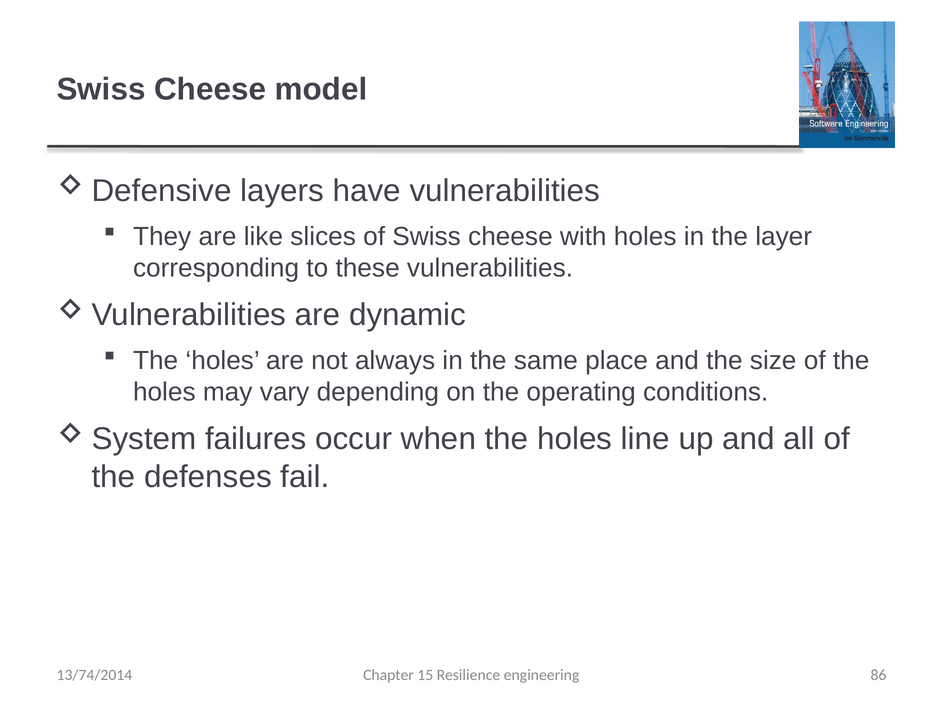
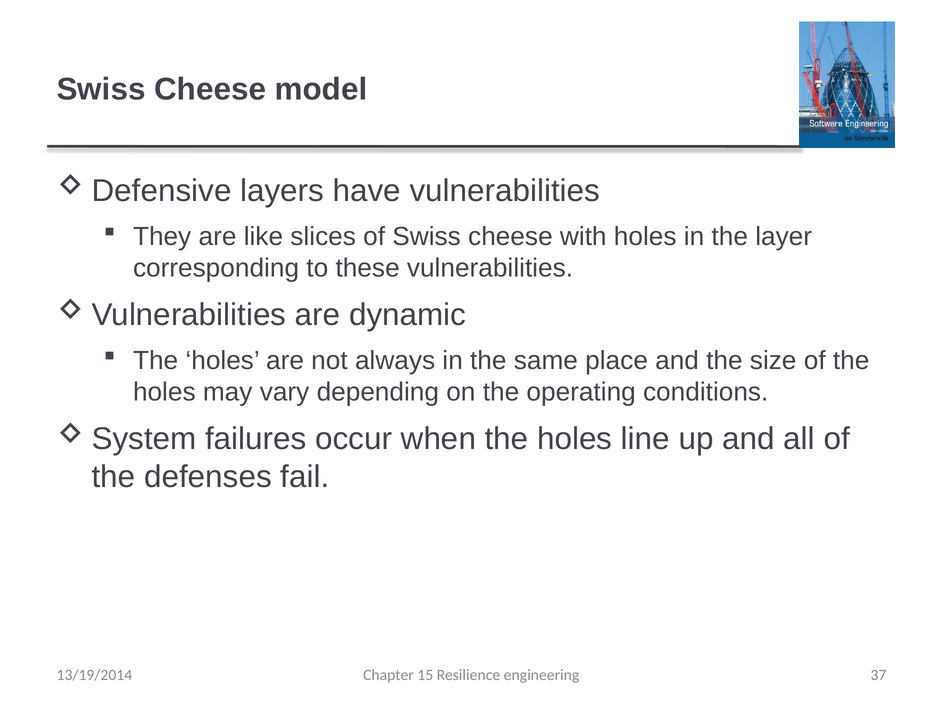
86: 86 -> 37
13/74/2014: 13/74/2014 -> 13/19/2014
